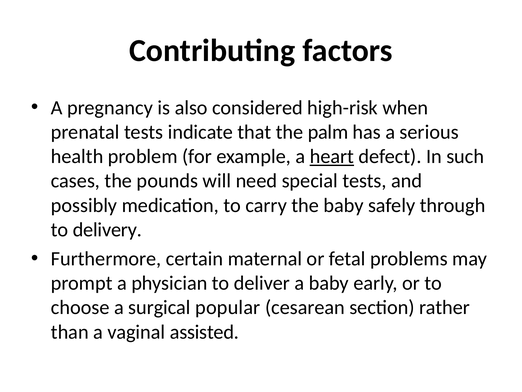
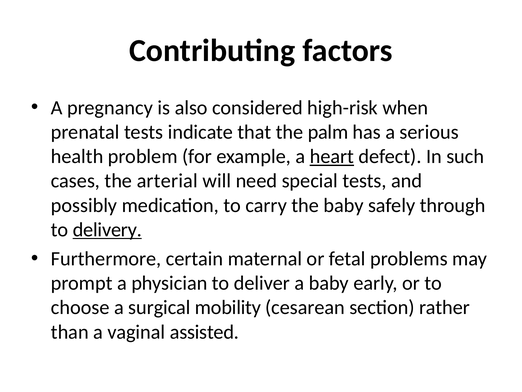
pounds: pounds -> arterial
delivery underline: none -> present
popular: popular -> mobility
